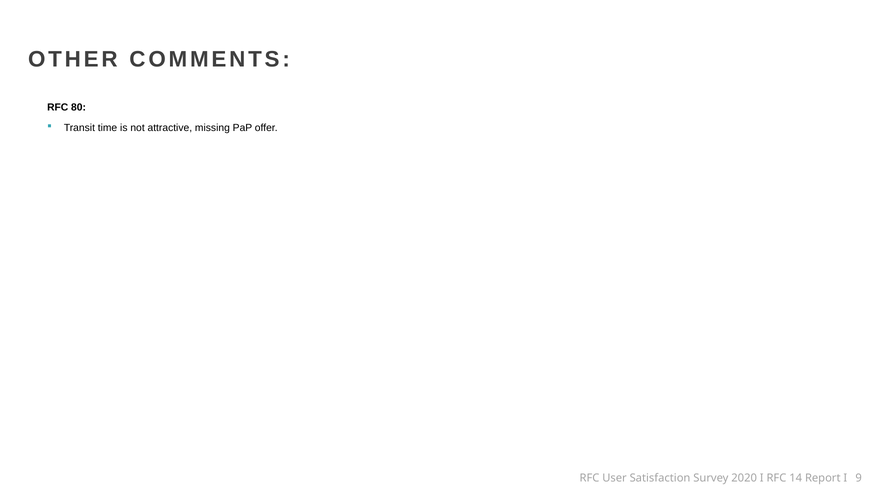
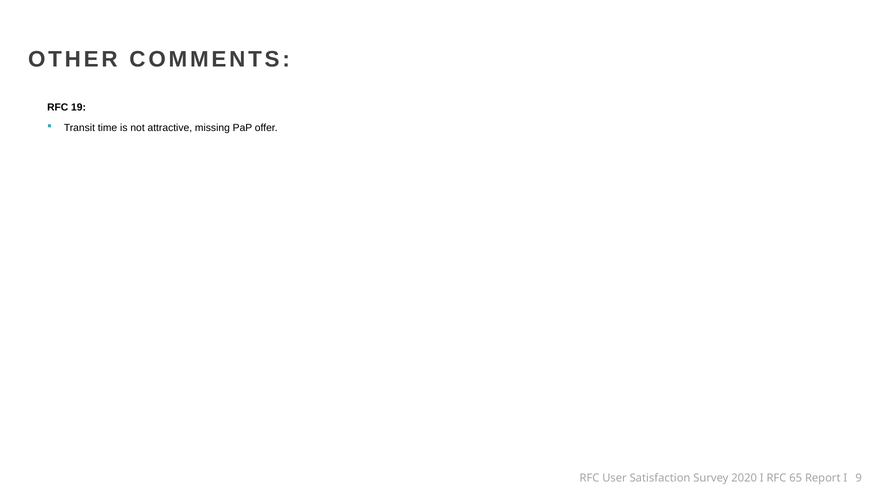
80: 80 -> 19
14: 14 -> 65
